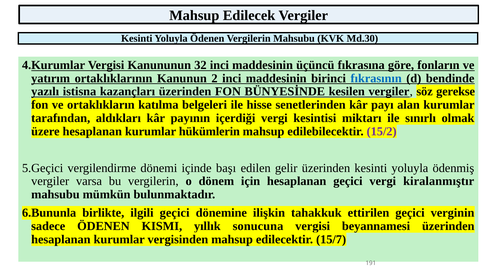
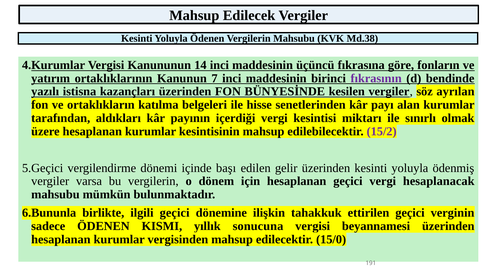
Md.30: Md.30 -> Md.38
32: 32 -> 14
2: 2 -> 7
fıkrasının colour: blue -> purple
gerekse: gerekse -> ayrılan
hükümlerin: hükümlerin -> kesintisinin
kiralanmıştır: kiralanmıştır -> hesaplanacak
15/7: 15/7 -> 15/0
